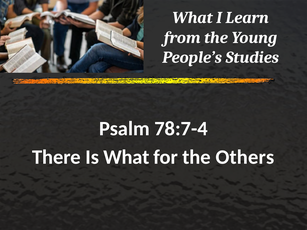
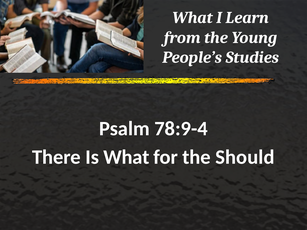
78:7-4: 78:7-4 -> 78:9-4
Others: Others -> Should
